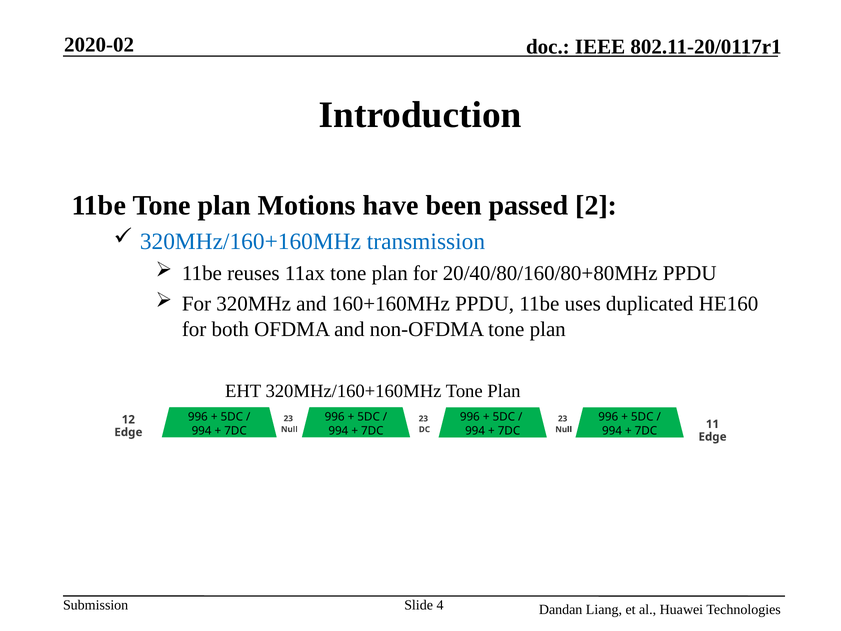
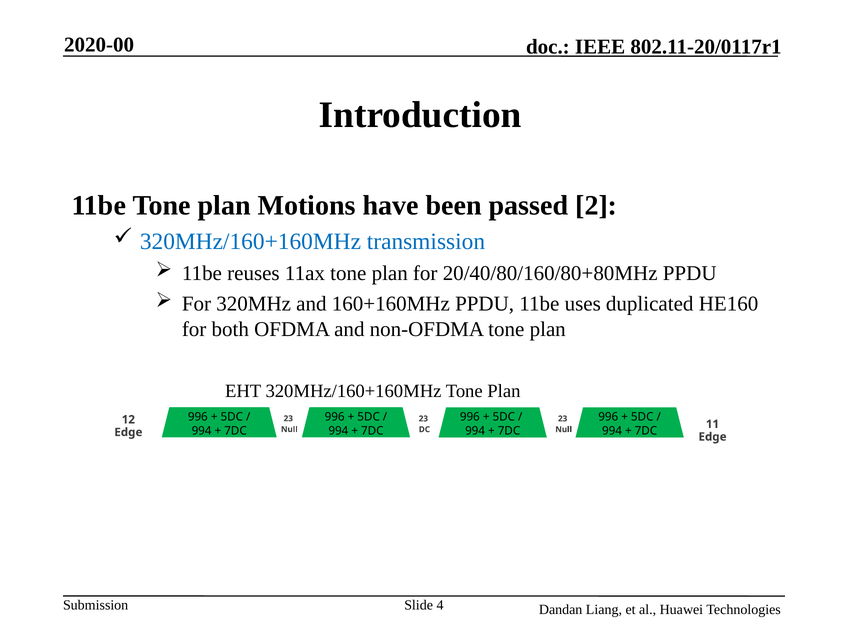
2020-02: 2020-02 -> 2020-00
